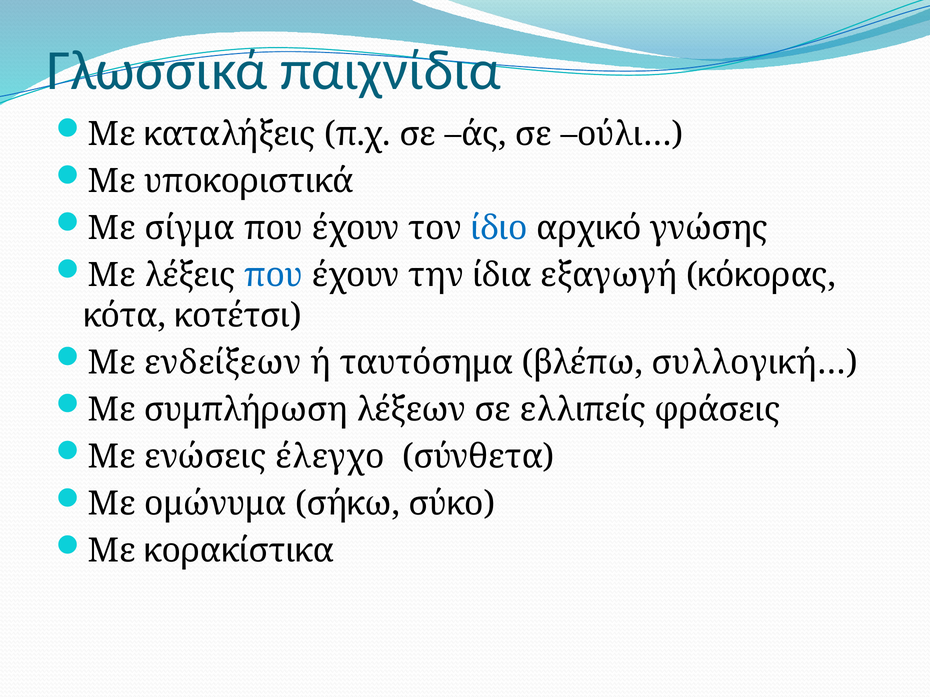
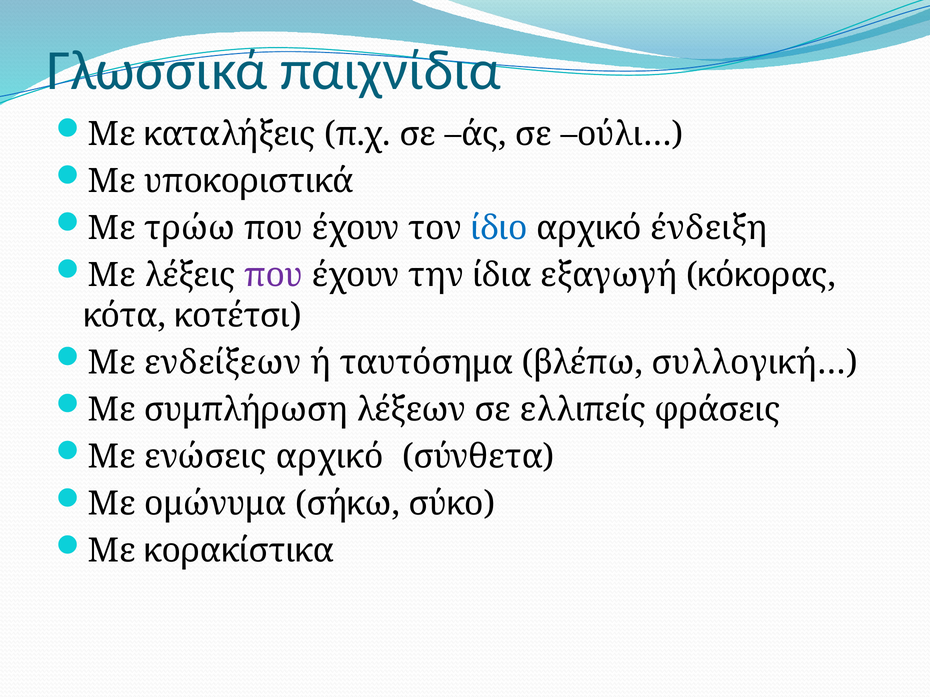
σίγμα: σίγμα -> τρώω
γνώσης: γνώσης -> ένδειξη
που at (274, 275) colour: blue -> purple
ενώσεις έλεγχο: έλεγχο -> αρχικό
